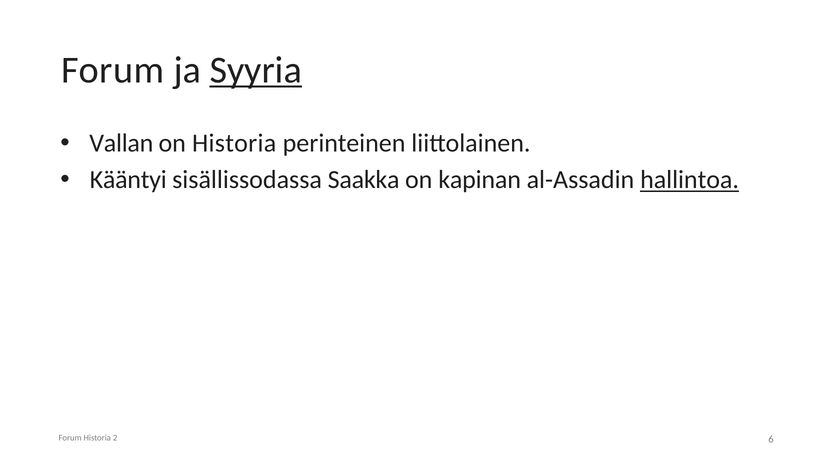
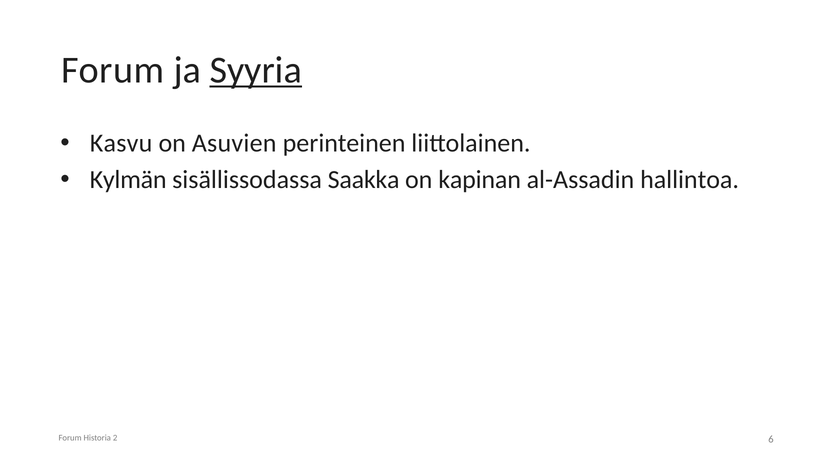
Vallan: Vallan -> Kasvu
on Historia: Historia -> Asuvien
Kääntyi: Kääntyi -> Kylmän
hallintoa underline: present -> none
